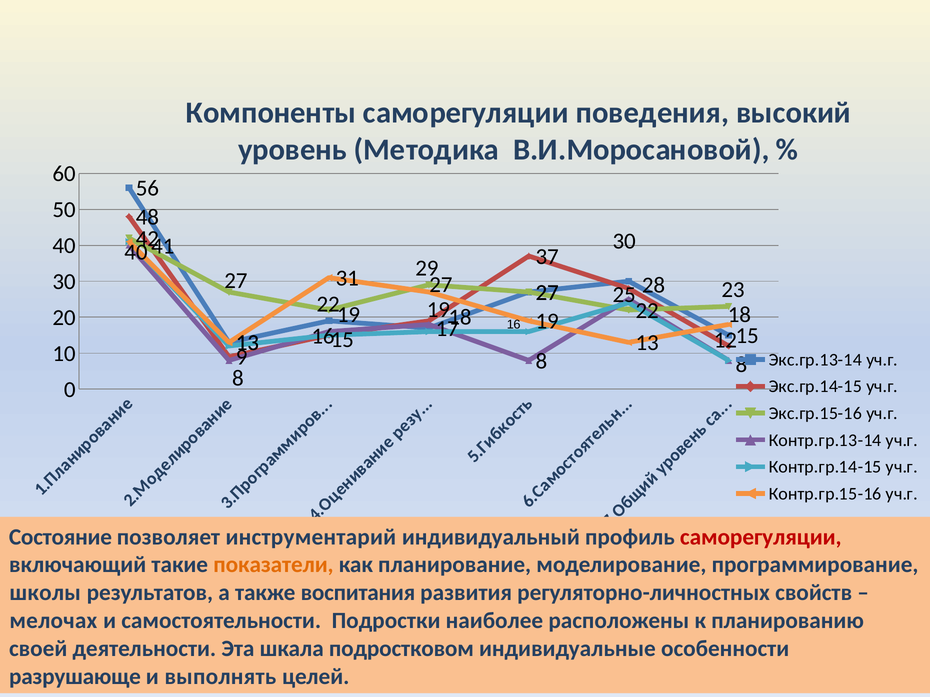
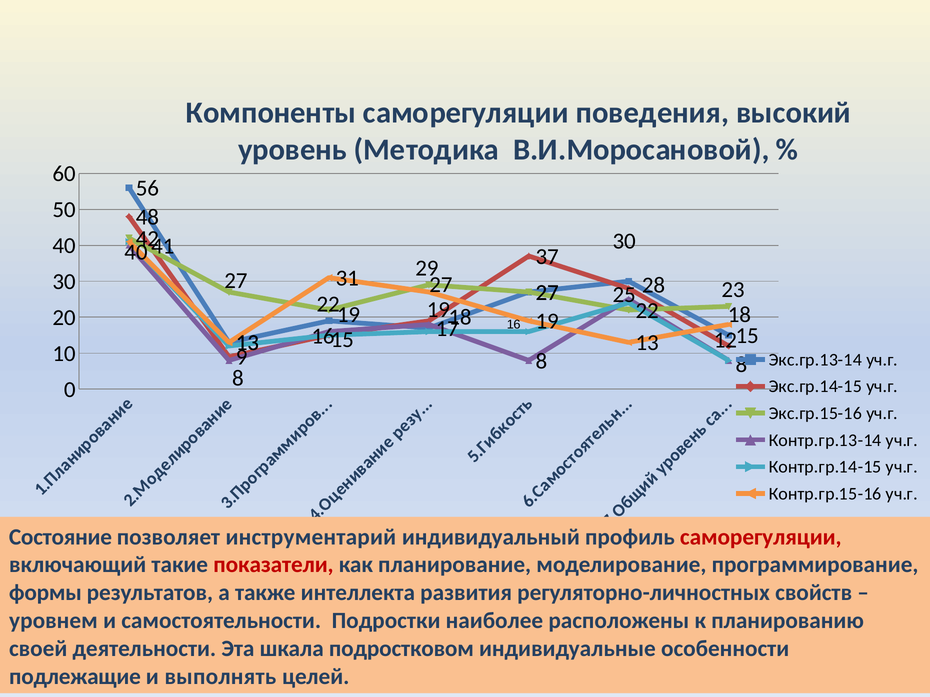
показатели colour: orange -> red
школы: школы -> формы
воспитания: воспитания -> интеллекта
мелочах: мелочах -> уровнем
разрушающе: разрушающе -> подлежащие
